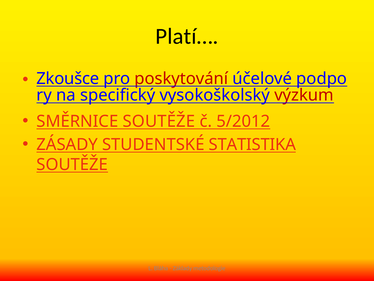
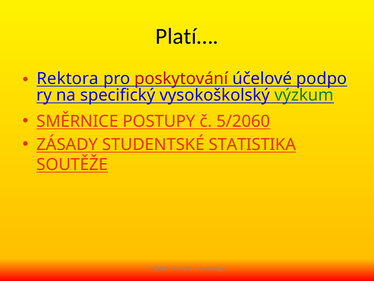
Zkoušce: Zkoušce -> Rektora
výzkum colour: red -> green
SMĚRNICE SOUTĚŽE: SOUTĚŽE -> POSTUPY
5/2012: 5/2012 -> 5/2060
